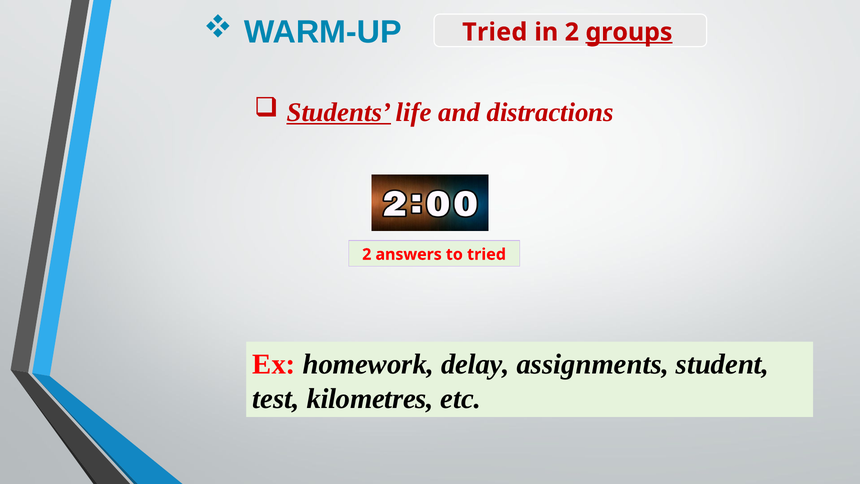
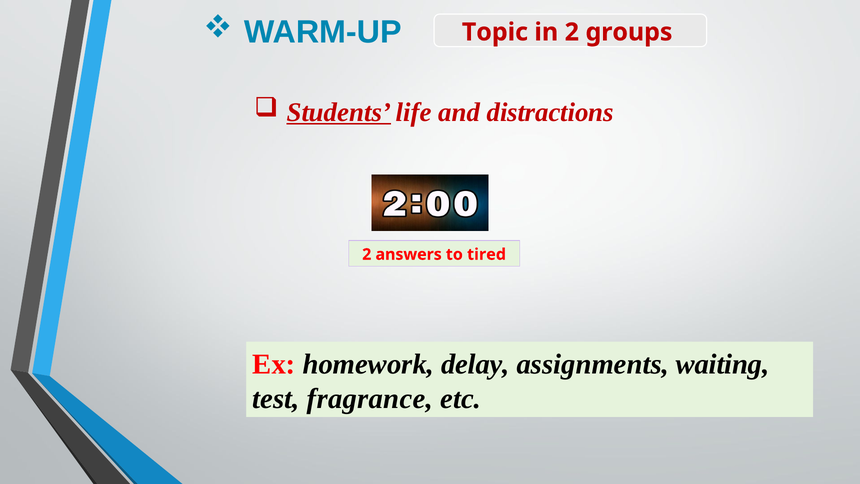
WARM-UP Tried: Tried -> Topic
groups underline: present -> none
to tried: tried -> tired
student: student -> waiting
kilometres: kilometres -> fragrance
